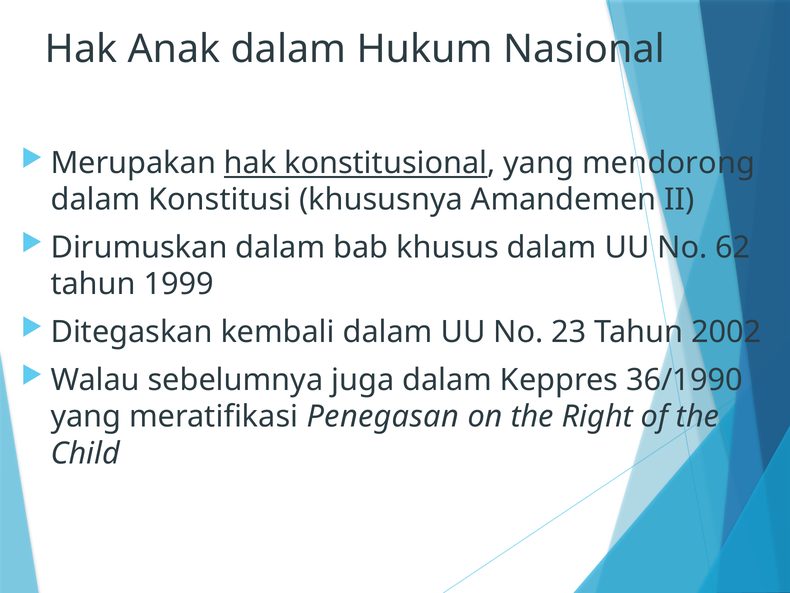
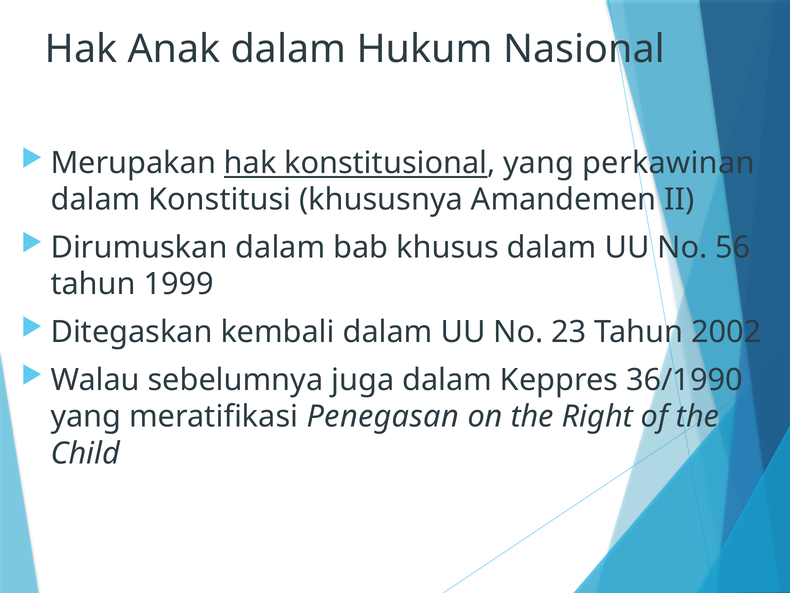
mendorong: mendorong -> perkawinan
62: 62 -> 56
